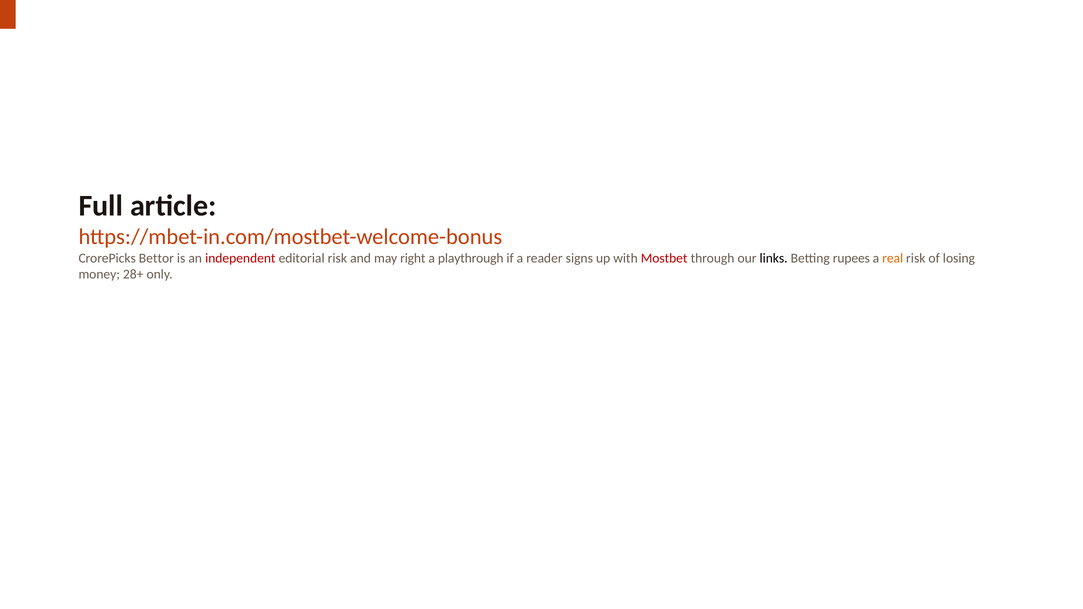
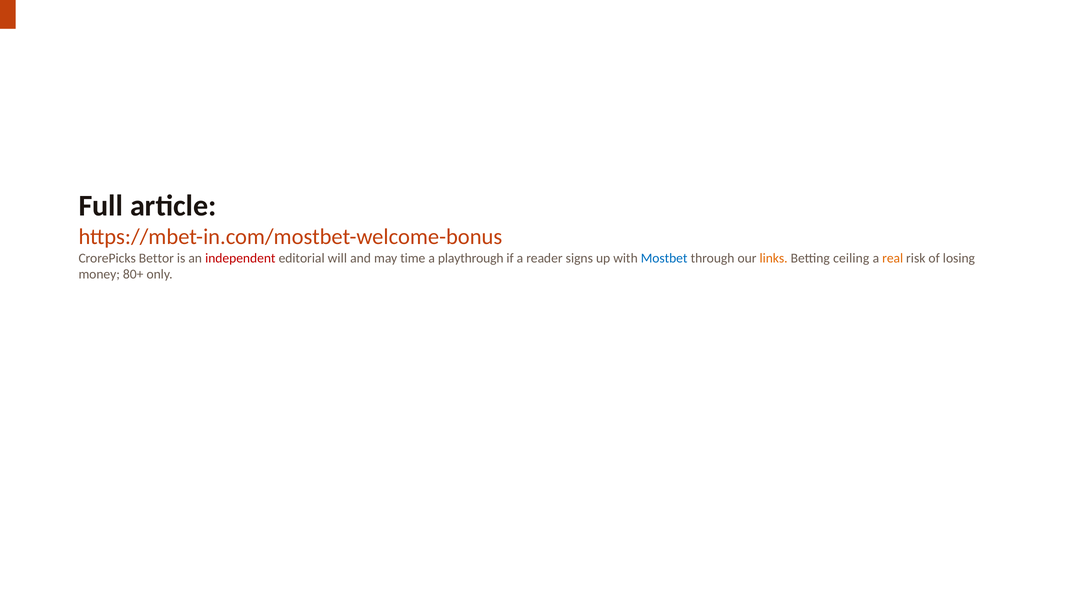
editorial risk: risk -> will
right: right -> time
Mostbet colour: red -> blue
links colour: black -> orange
rupees: rupees -> ceiling
28+: 28+ -> 80+
